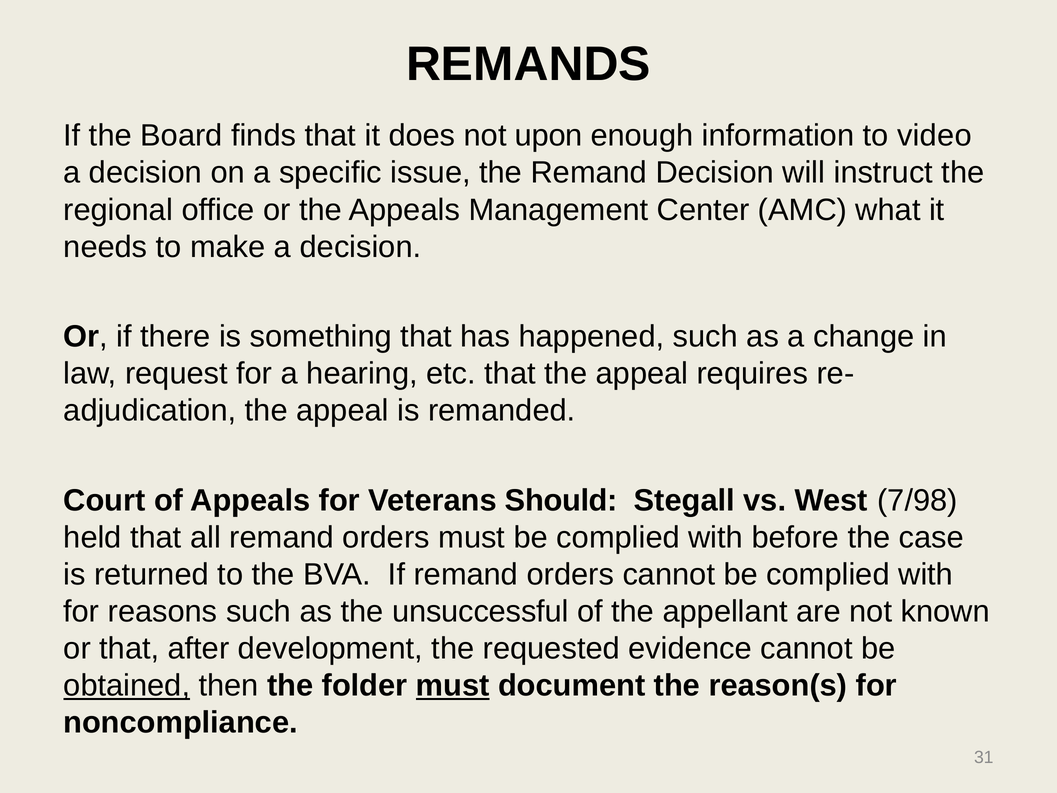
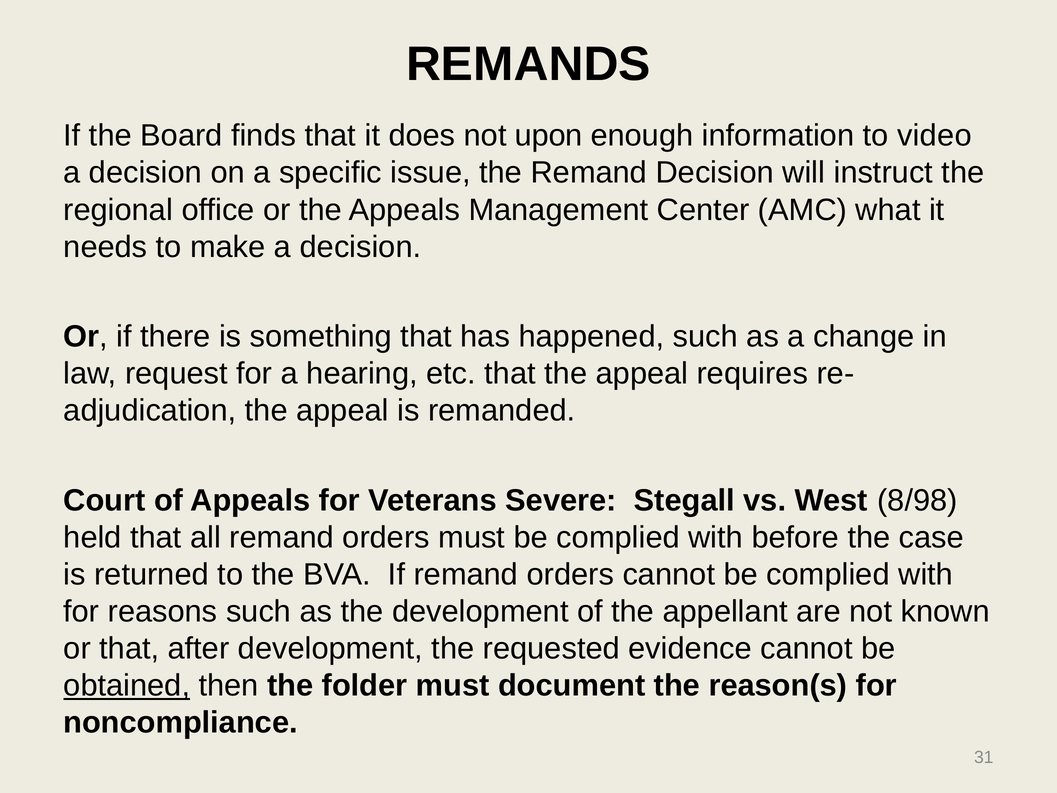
Should: Should -> Severe
7/98: 7/98 -> 8/98
the unsuccessful: unsuccessful -> development
must at (453, 685) underline: present -> none
